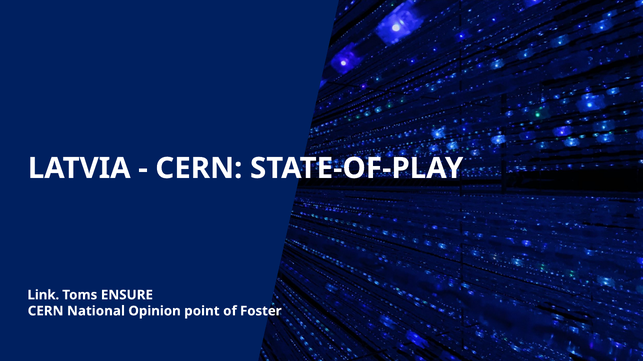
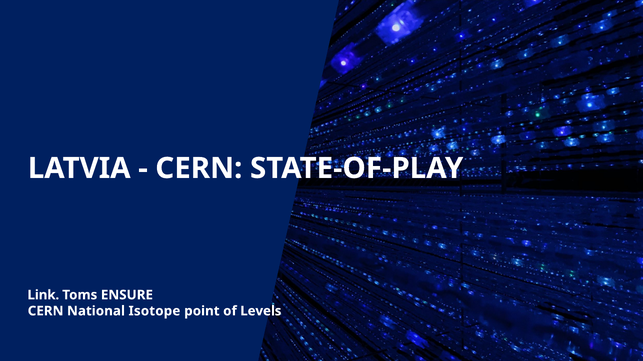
Opinion: Opinion -> Isotope
Foster: Foster -> Levels
